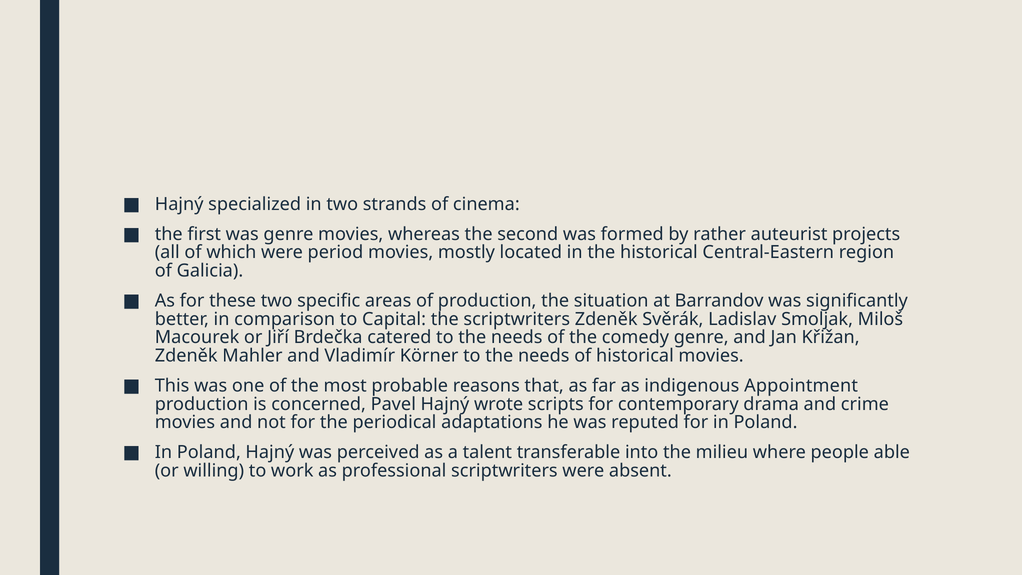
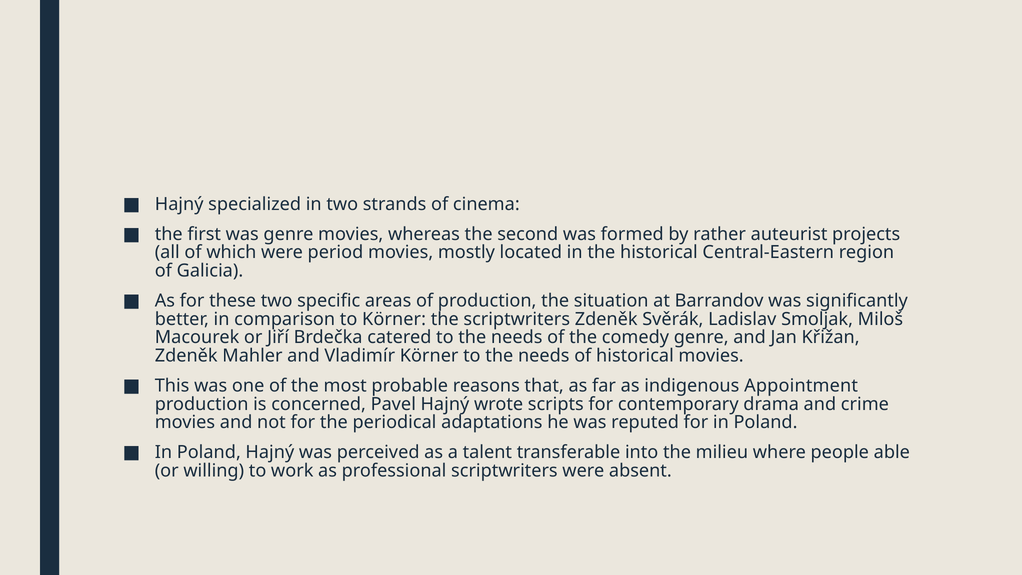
to Capital: Capital -> Körner
